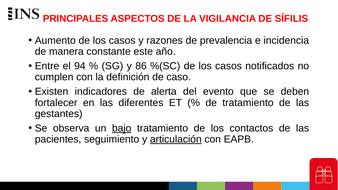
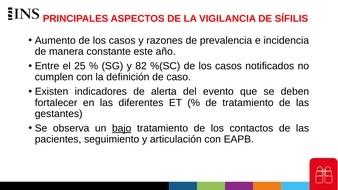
94: 94 -> 25
86: 86 -> 82
articulación underline: present -> none
